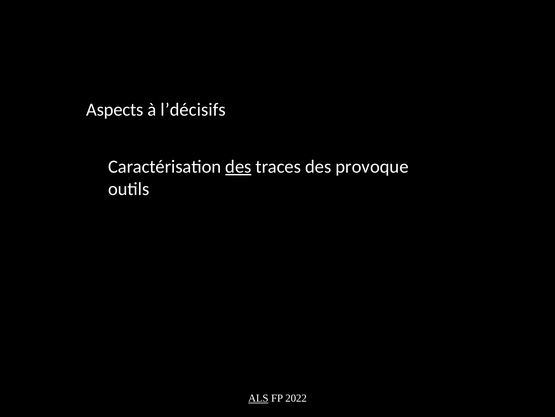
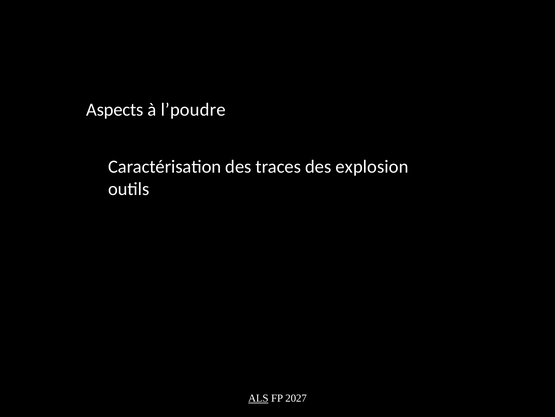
l’décisifs: l’décisifs -> l’poudre
des at (238, 166) underline: present -> none
provoque: provoque -> explosion
2022: 2022 -> 2027
